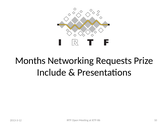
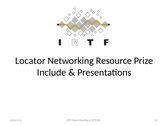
Months: Months -> Locator
Requests: Requests -> Resource
